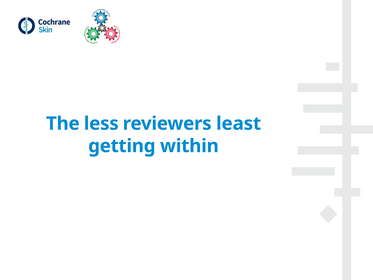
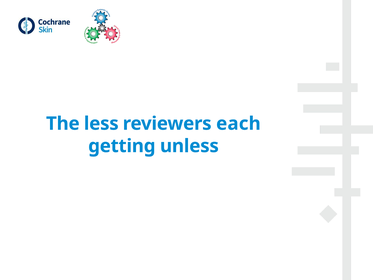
least: least -> each
within: within -> unless
